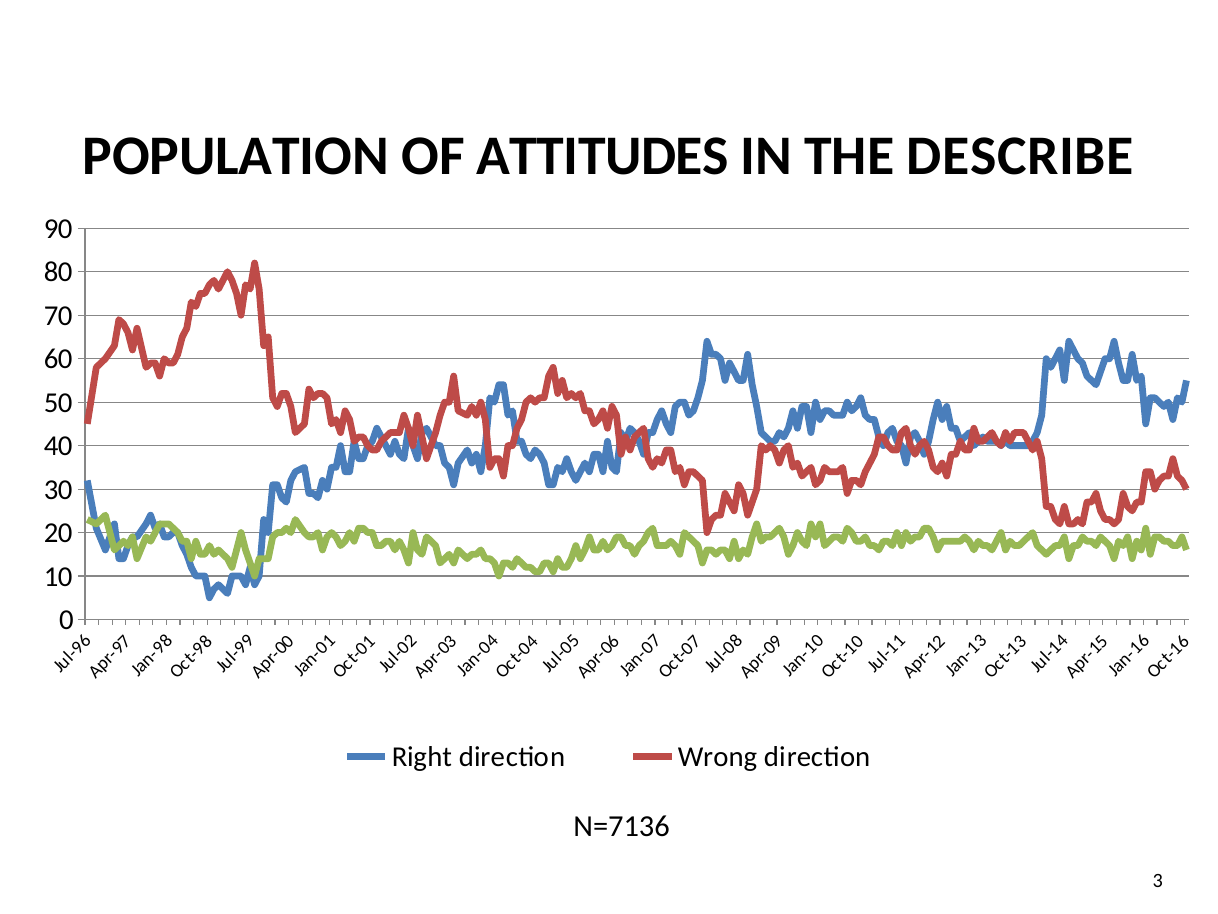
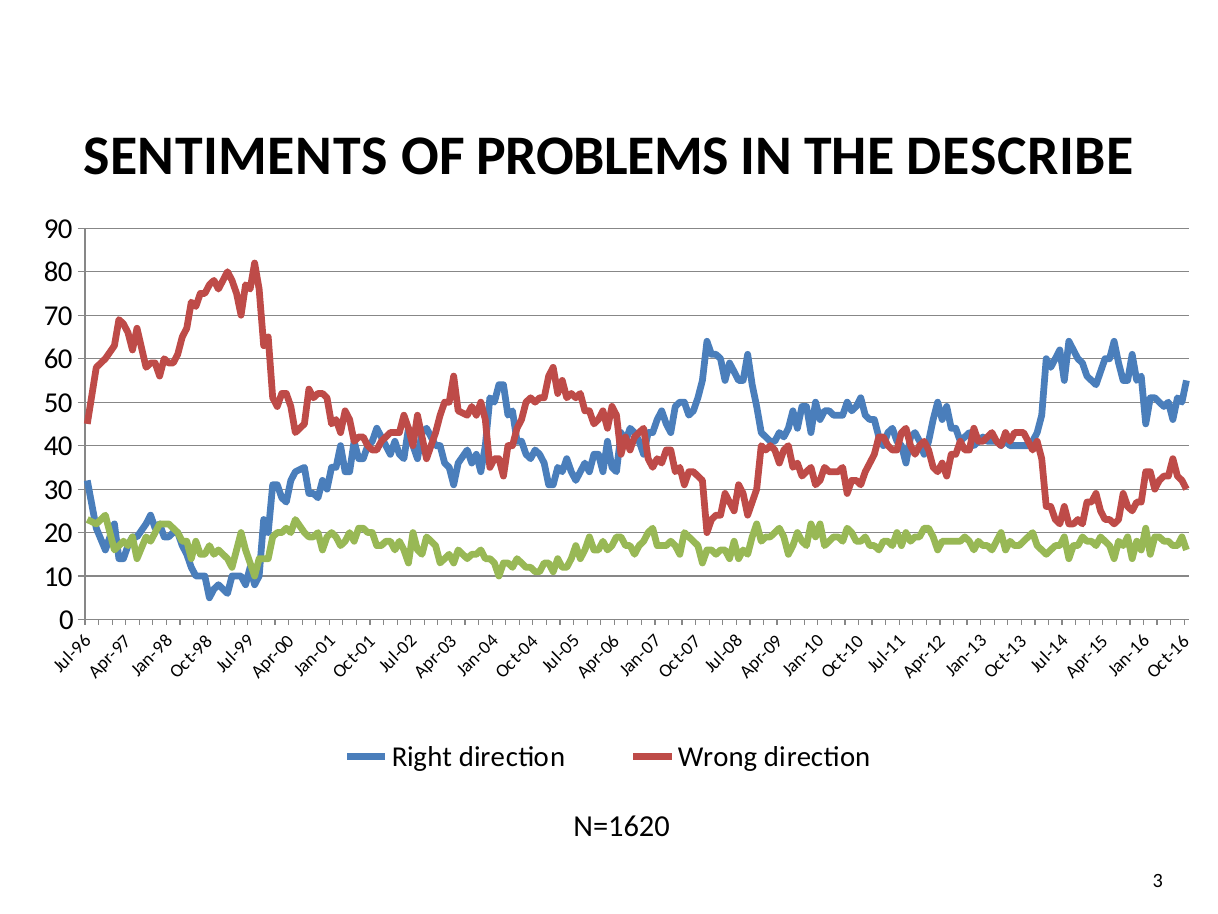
POPULATION: POPULATION -> SENTIMENTS
ATTITUDES: ATTITUDES -> PROBLEMS
N=7136: N=7136 -> N=1620
